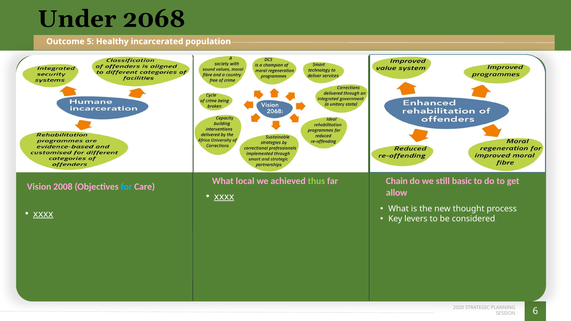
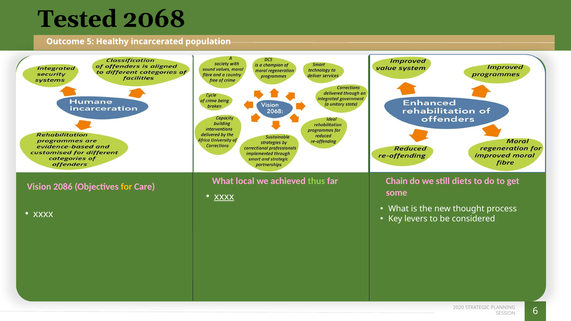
Under: Under -> Tested
basic: basic -> diets
2008: 2008 -> 2086
for colour: light blue -> yellow
allow: allow -> some
xxxx at (43, 214) underline: present -> none
